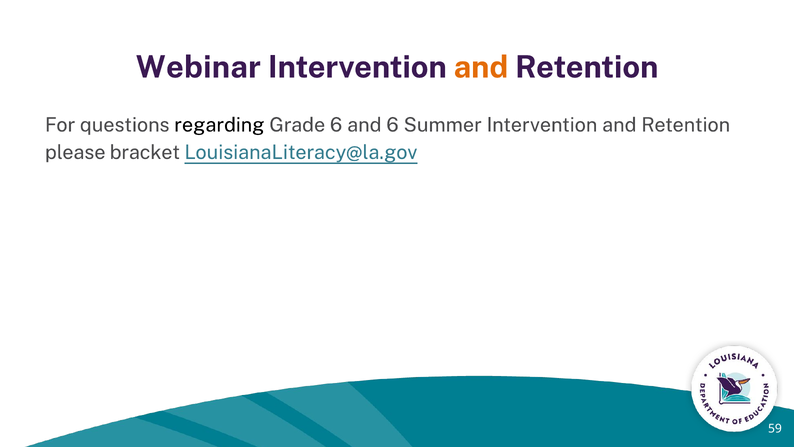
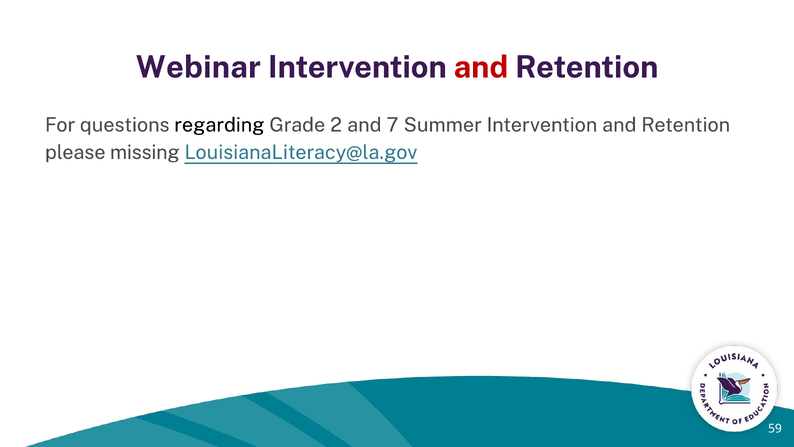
and at (481, 67) colour: orange -> red
Grade 6: 6 -> 2
and 6: 6 -> 7
bracket: bracket -> missing
